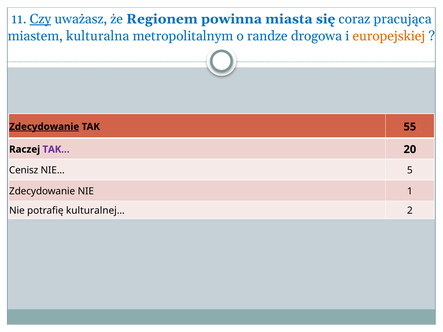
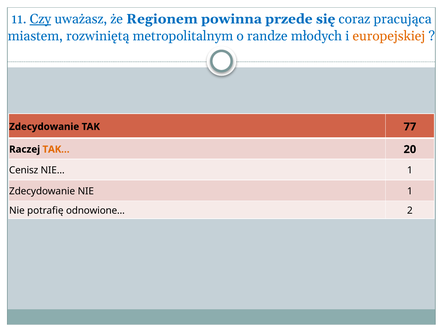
miasta: miasta -> przede
kulturalna: kulturalna -> rozwiniętą
drogowa: drogowa -> młodych
Zdecydowanie at (44, 127) underline: present -> none
55: 55 -> 77
TAK… colour: purple -> orange
NIE… 5: 5 -> 1
kulturalnej…: kulturalnej… -> odnowione…
